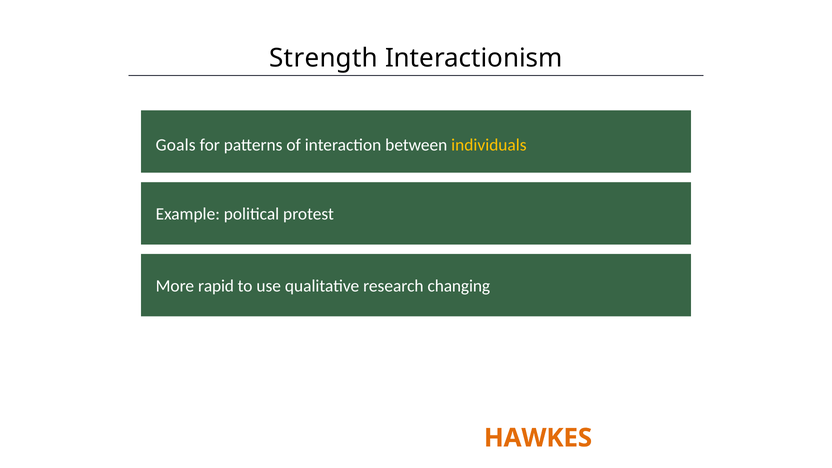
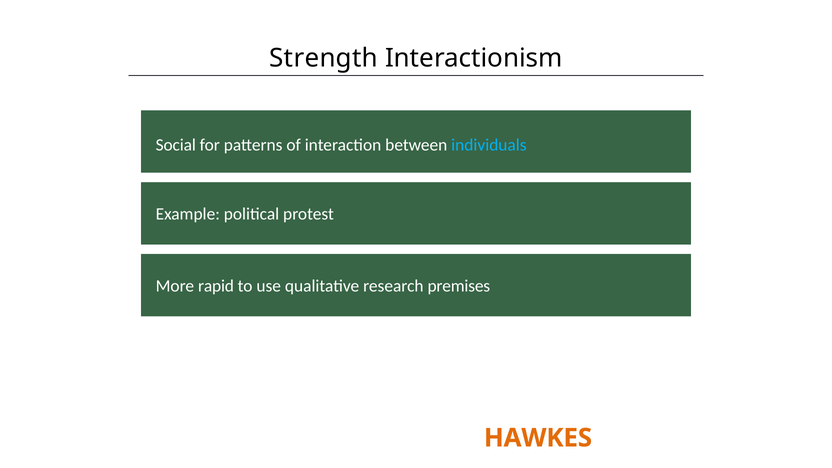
Goals: Goals -> Social
individuals colour: yellow -> light blue
changing: changing -> premises
